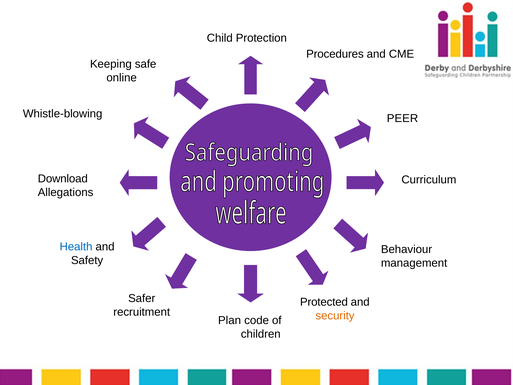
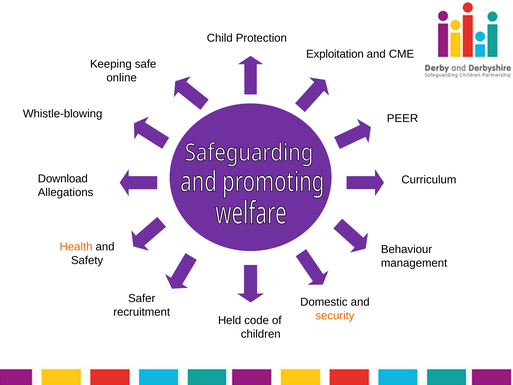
Procedures: Procedures -> Exploitation
Health colour: blue -> orange
Protected: Protected -> Domestic
Plan: Plan -> Held
